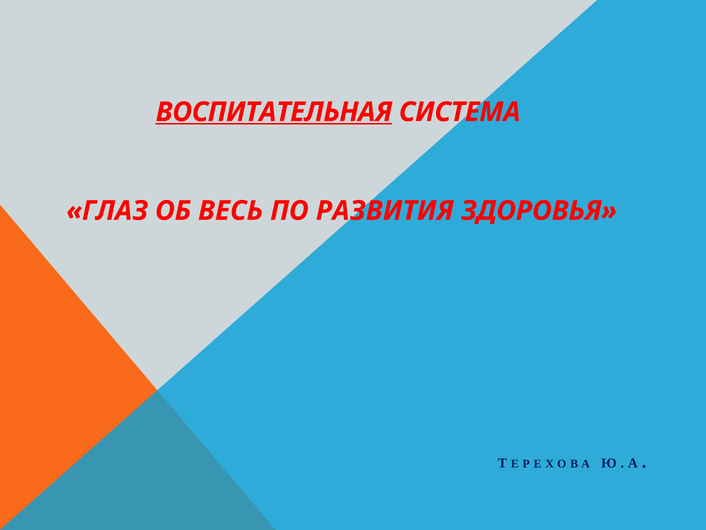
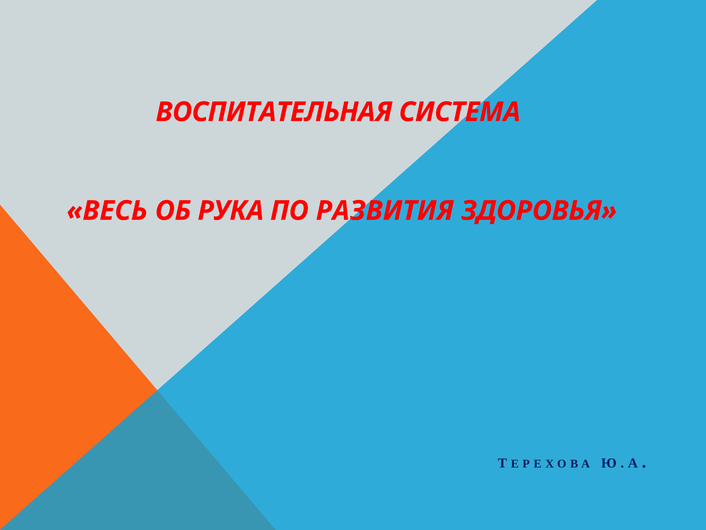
ВОСПИТАТЕЛЬНАЯ underline: present -> none
ГЛАЗ: ГЛАЗ -> ВЕСЬ
ВЕСЬ: ВЕСЬ -> РУКА
